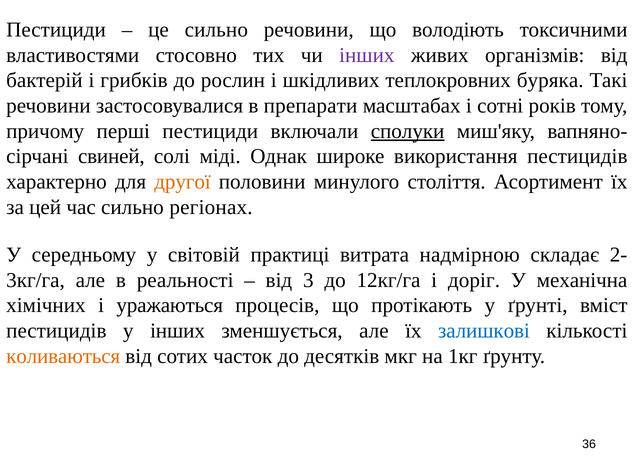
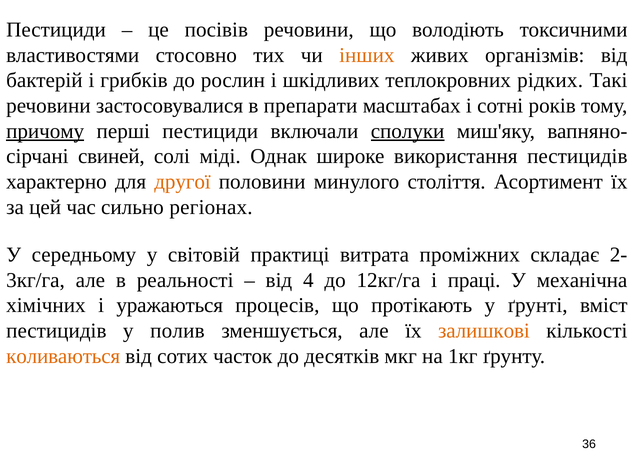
це сильно: сильно -> посівів
інших at (367, 55) colour: purple -> orange
буряка: буряка -> рідких
причому underline: none -> present
надмірною: надмірною -> проміжних
3: 3 -> 4
доріг: доріг -> праці
у інших: інших -> полив
залишкові colour: blue -> orange
